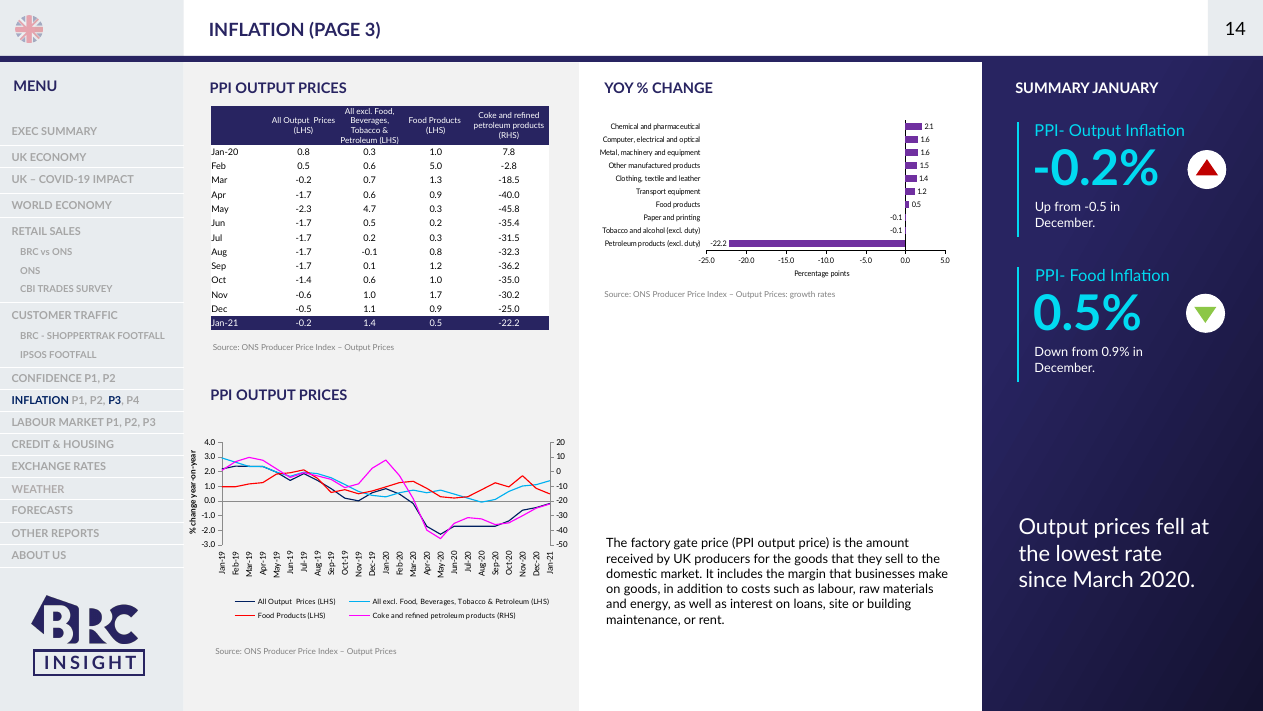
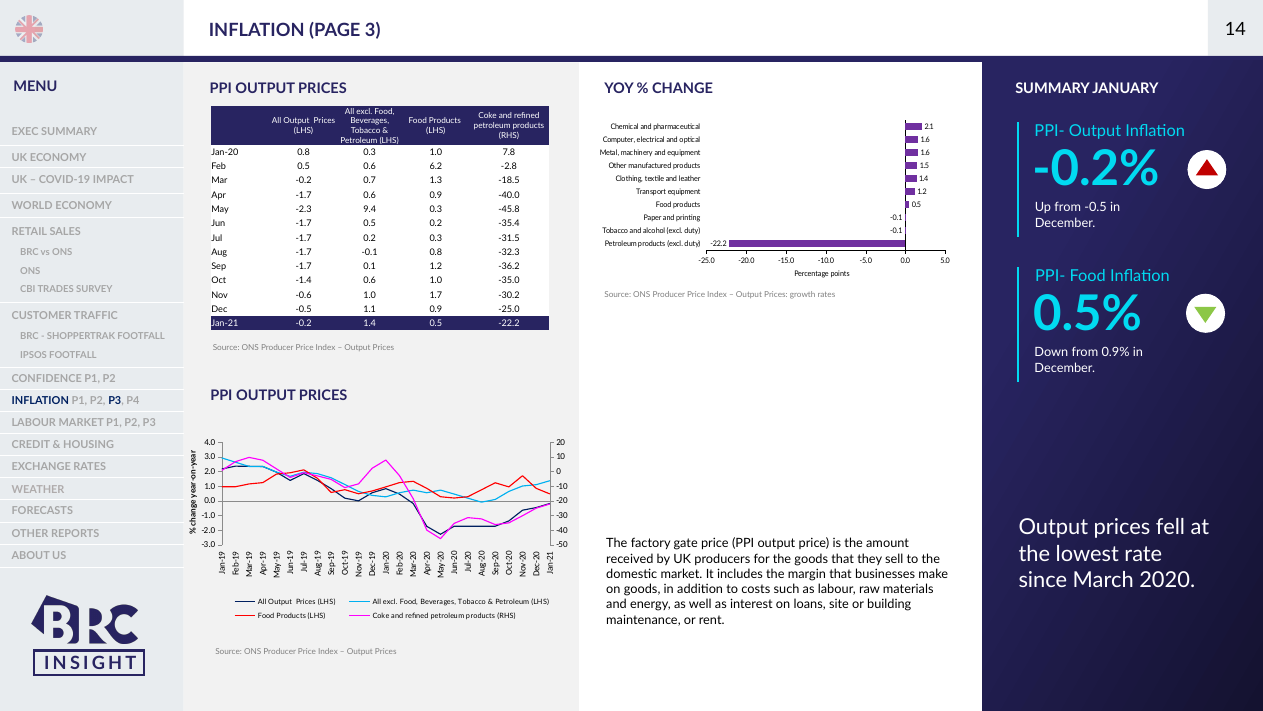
0.6 5.0: 5.0 -> 6.2
4.7: 4.7 -> 9.4
